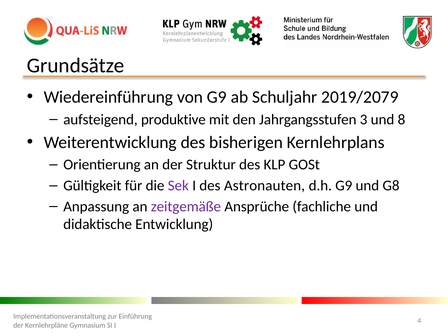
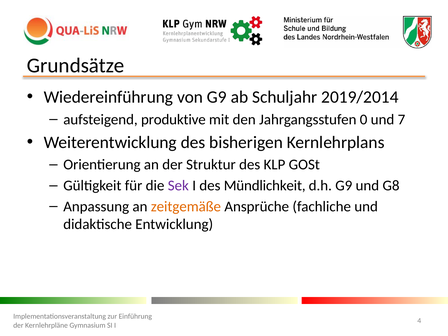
2019/2079: 2019/2079 -> 2019/2014
3: 3 -> 0
8: 8 -> 7
Astronauten: Astronauten -> Mündlichkeit
zeitgemäße colour: purple -> orange
